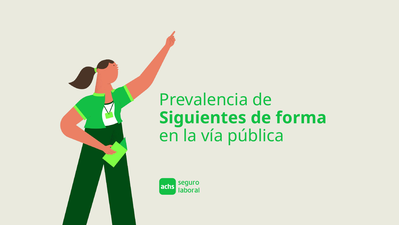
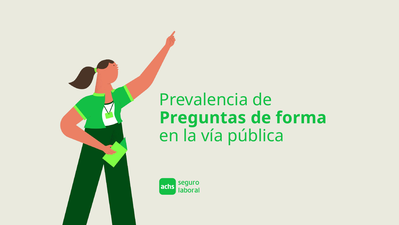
Siguientes: Siguientes -> Preguntas
